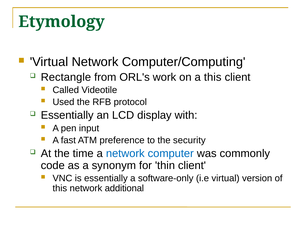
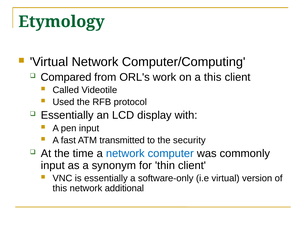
Rectangle: Rectangle -> Compared
preference: preference -> transmitted
code at (53, 165): code -> input
